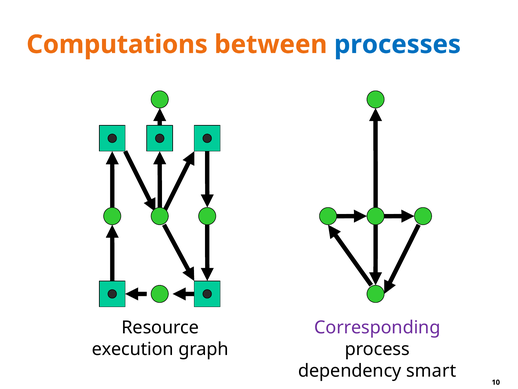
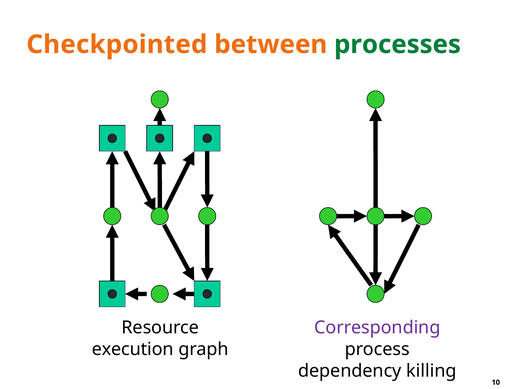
Computations: Computations -> Checkpointed
processes colour: blue -> green
smart: smart -> killing
